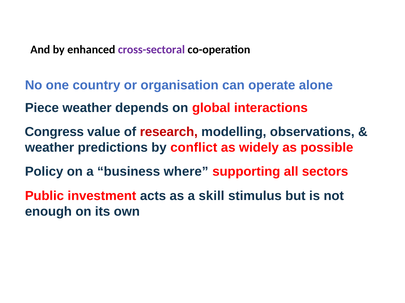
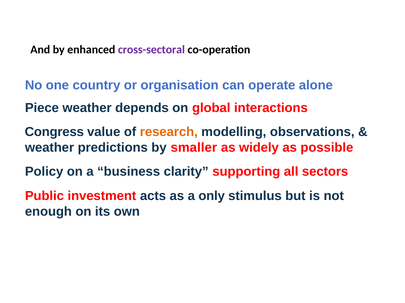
research colour: red -> orange
conflict: conflict -> smaller
where: where -> clarity
skill: skill -> only
